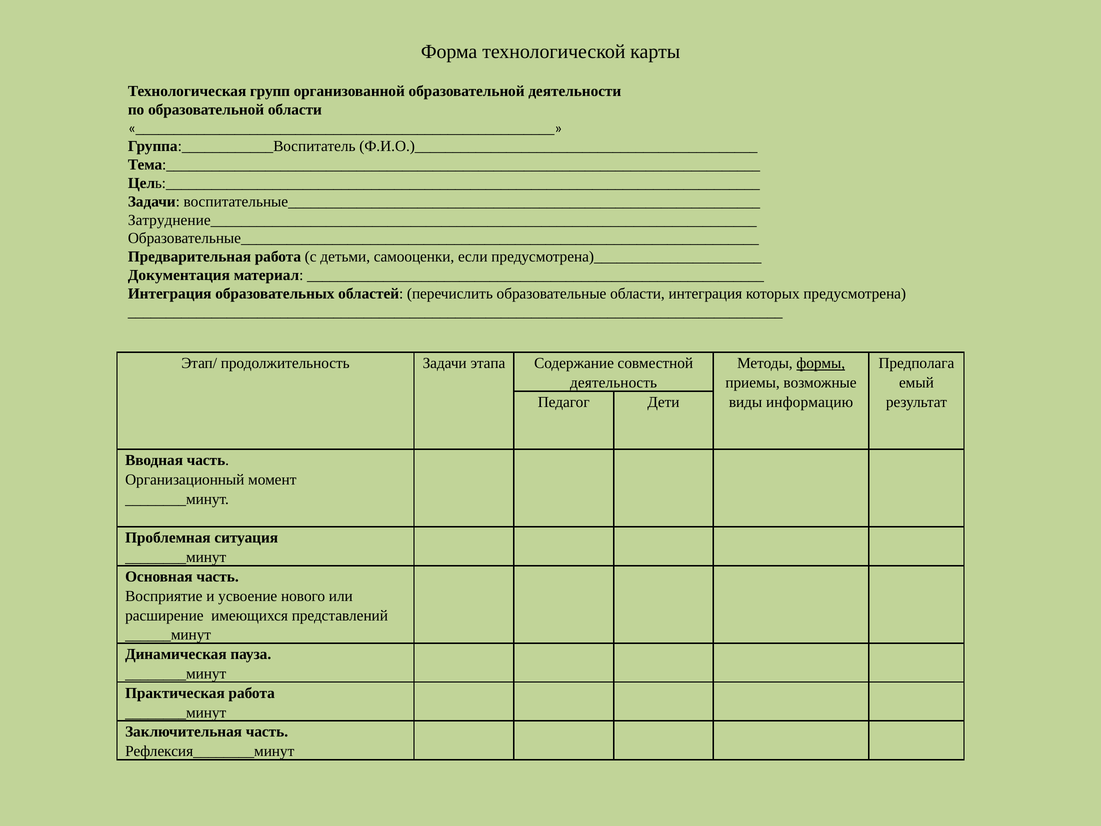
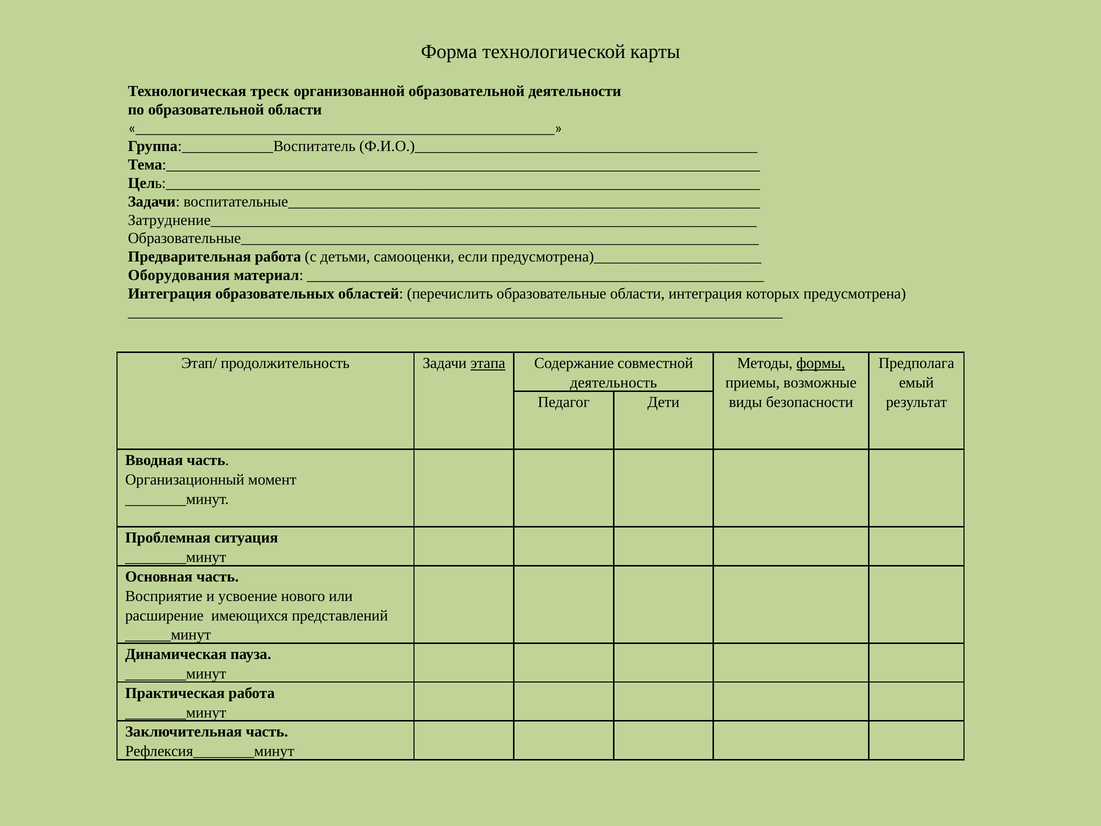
групп: групп -> треск
Документация: Документация -> Оборудования
этапа underline: none -> present
информацию: информацию -> безопасности
